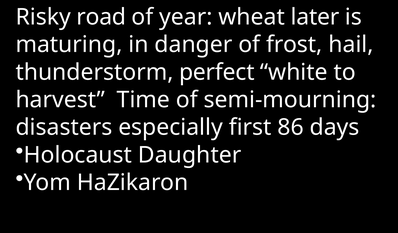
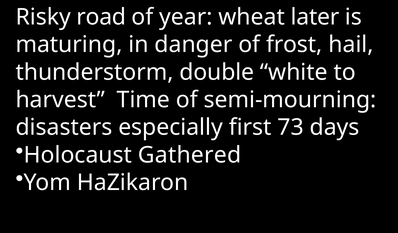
perfect: perfect -> double
86: 86 -> 73
Daughter: Daughter -> Gathered
